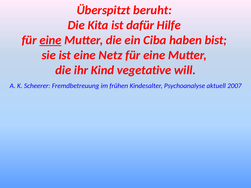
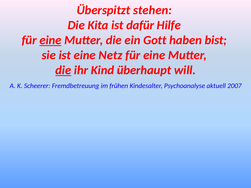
beruht: beruht -> stehen
Ciba: Ciba -> Gott
die at (63, 70) underline: none -> present
vegetative: vegetative -> überhaupt
